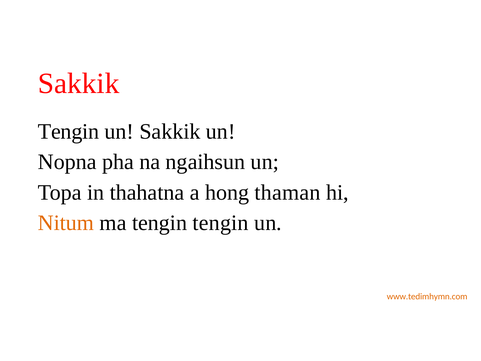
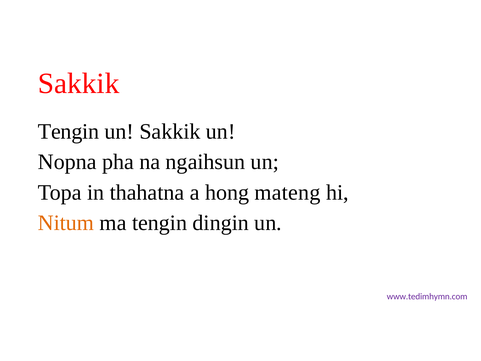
thaman: thaman -> mateng
tengin tengin: tengin -> dingin
www.tedimhymn.com colour: orange -> purple
